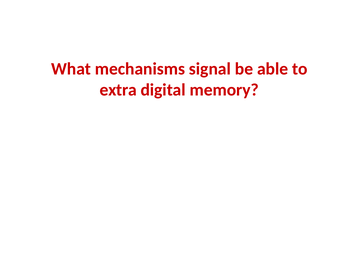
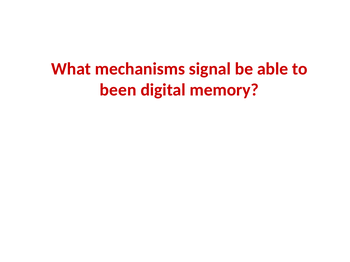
extra: extra -> been
